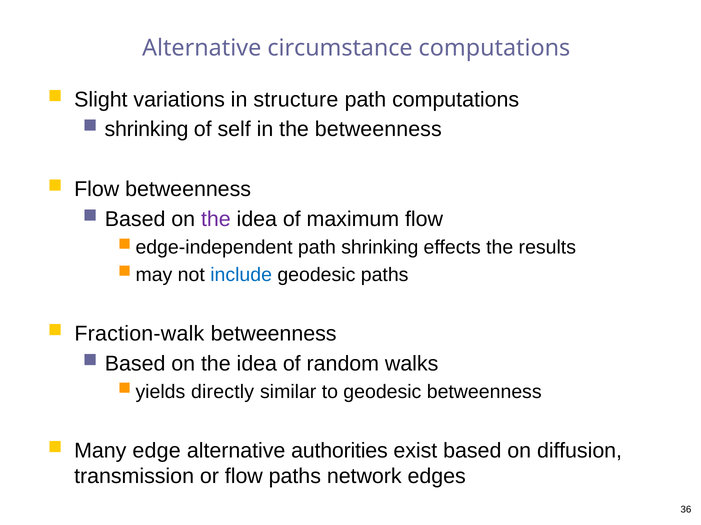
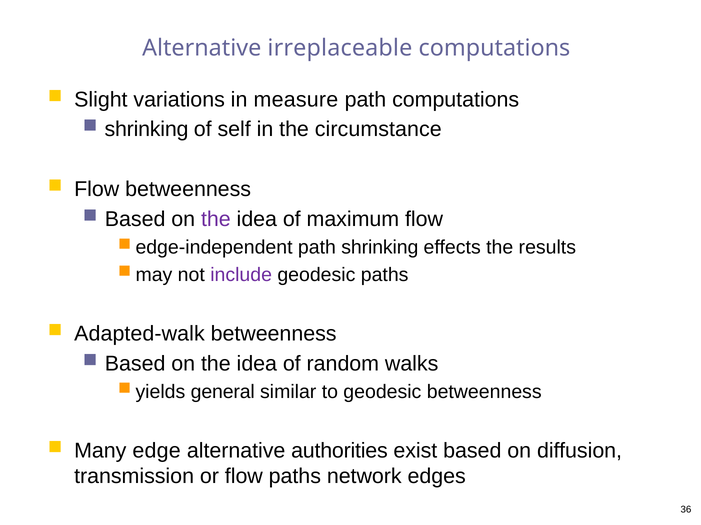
circumstance: circumstance -> irreplaceable
structure: structure -> measure
the betweenness: betweenness -> circumstance
include colour: blue -> purple
Fraction-walk: Fraction-walk -> Adapted-walk
directly: directly -> general
